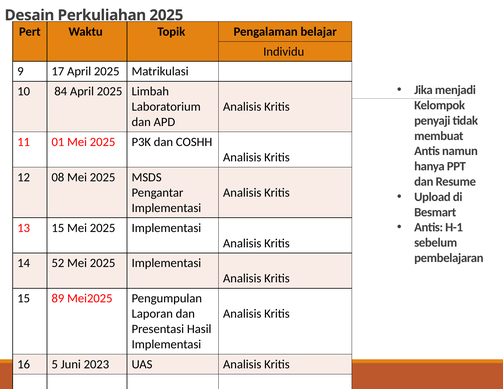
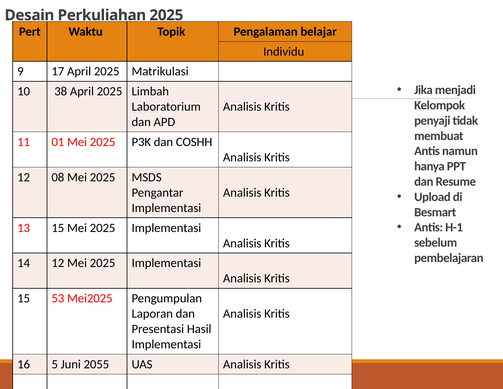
84: 84 -> 38
14 52: 52 -> 12
89: 89 -> 53
2023: 2023 -> 2055
